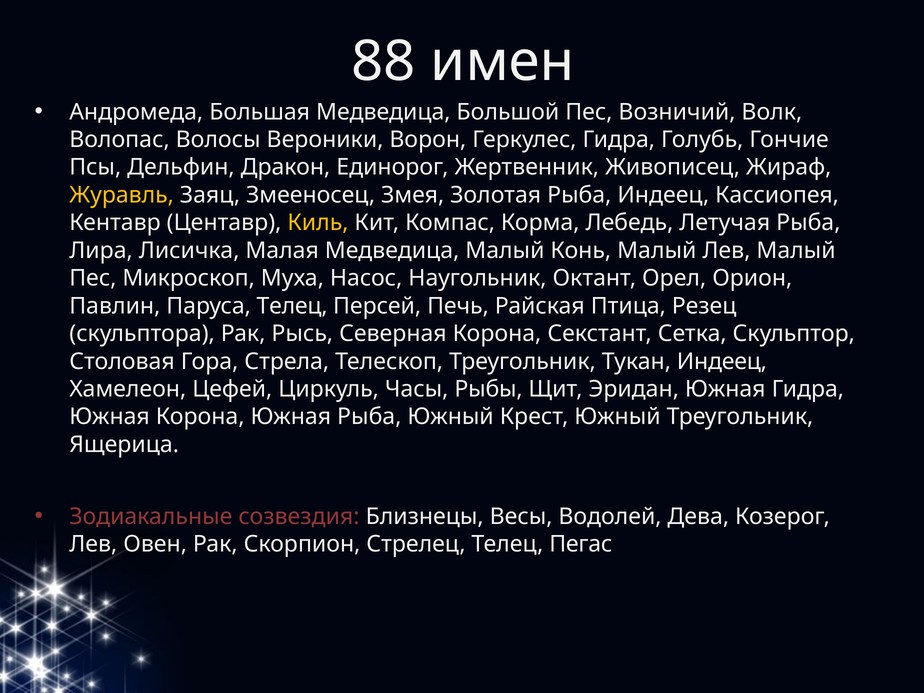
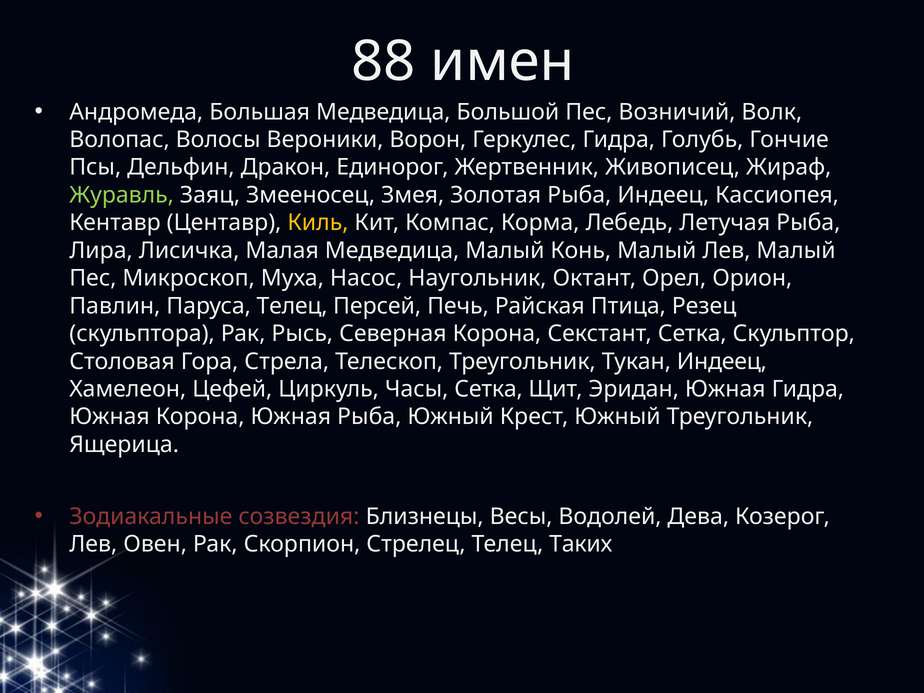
Журавль colour: yellow -> light green
Часы Рыбы: Рыбы -> Сетка
Пегас: Пегас -> Таких
